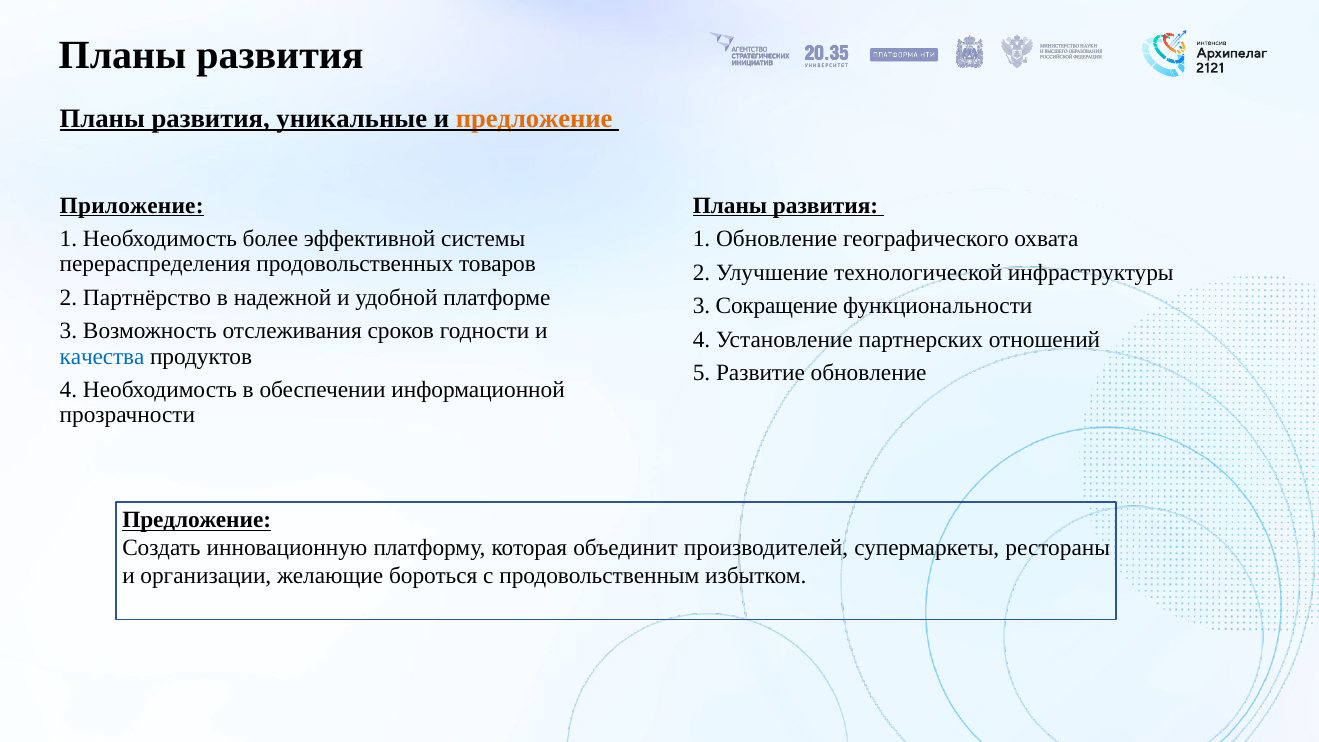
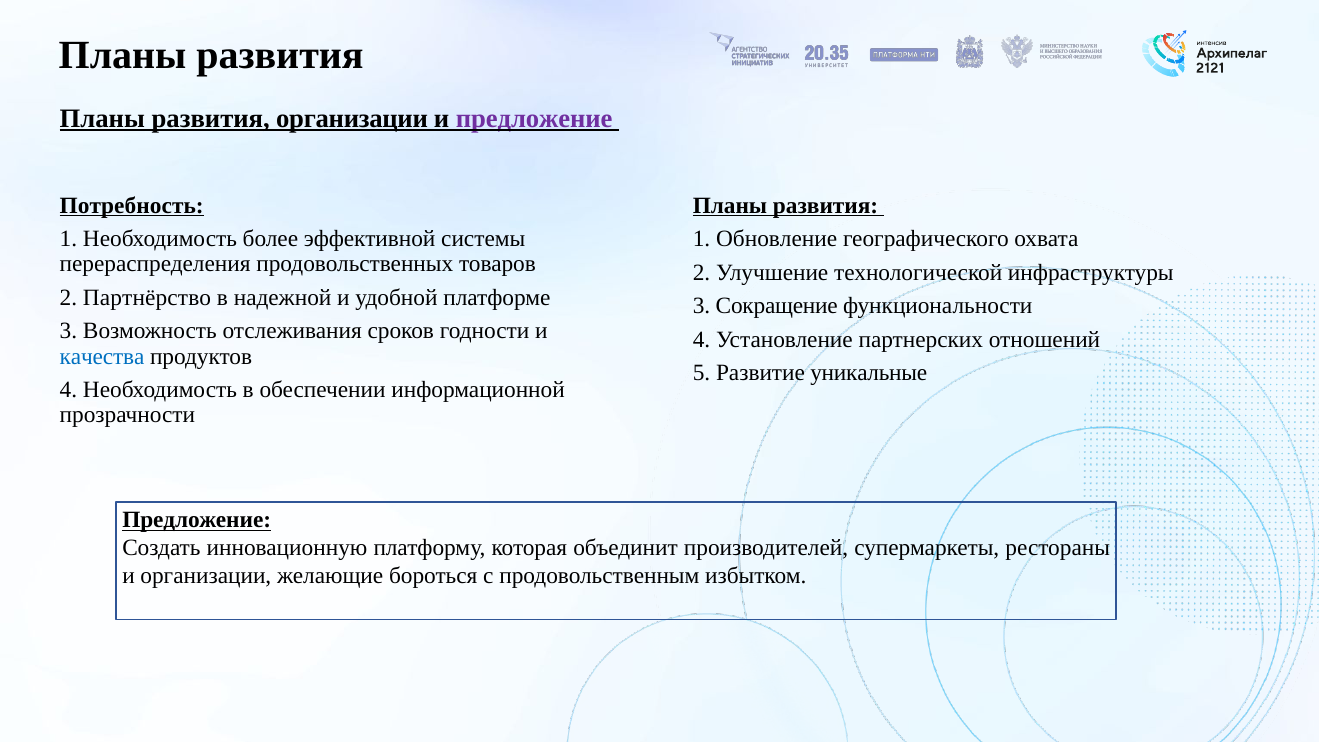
развития уникальные: уникальные -> организации
предложение at (534, 119) colour: orange -> purple
Приложение: Приложение -> Потребность
Развитие обновление: обновление -> уникальные
